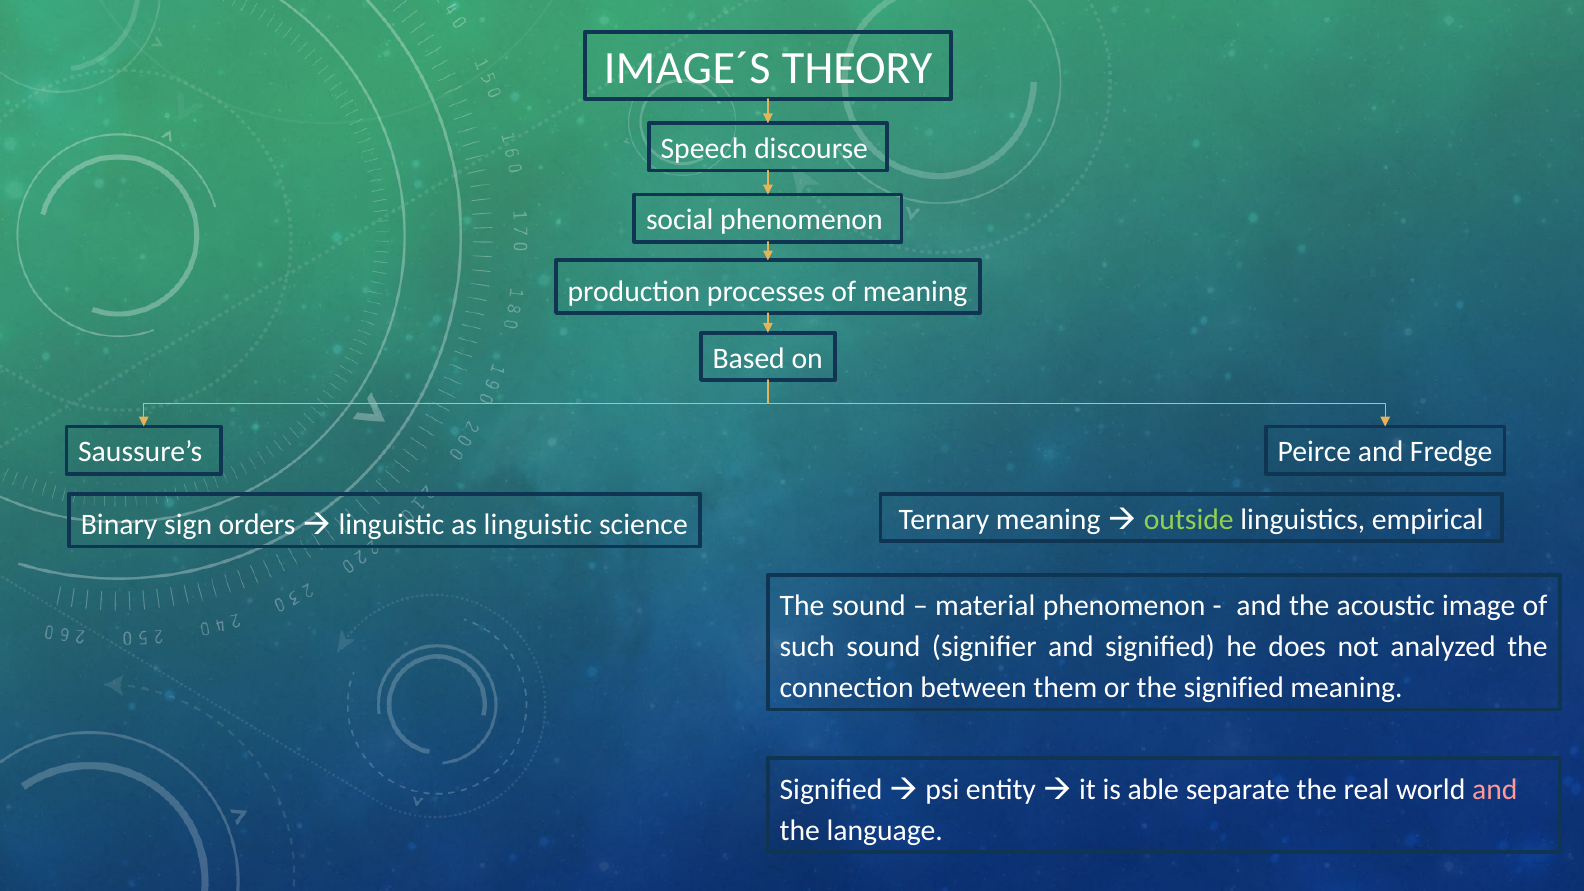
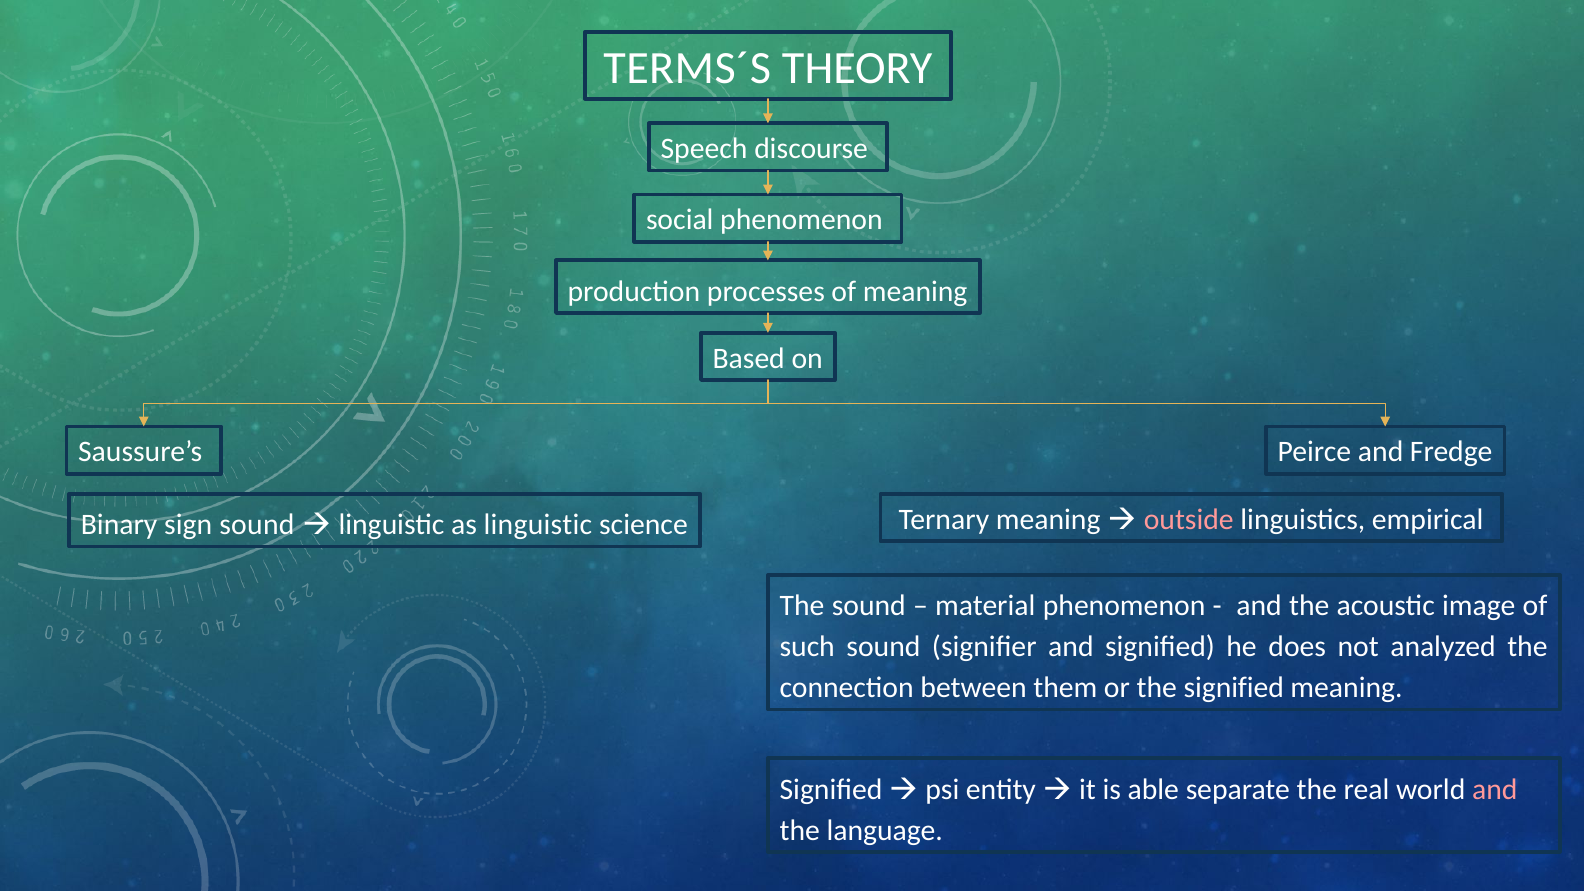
IMAGE´S: IMAGE´S -> TERMS´S
outside colour: light green -> pink
sign orders: orders -> sound
